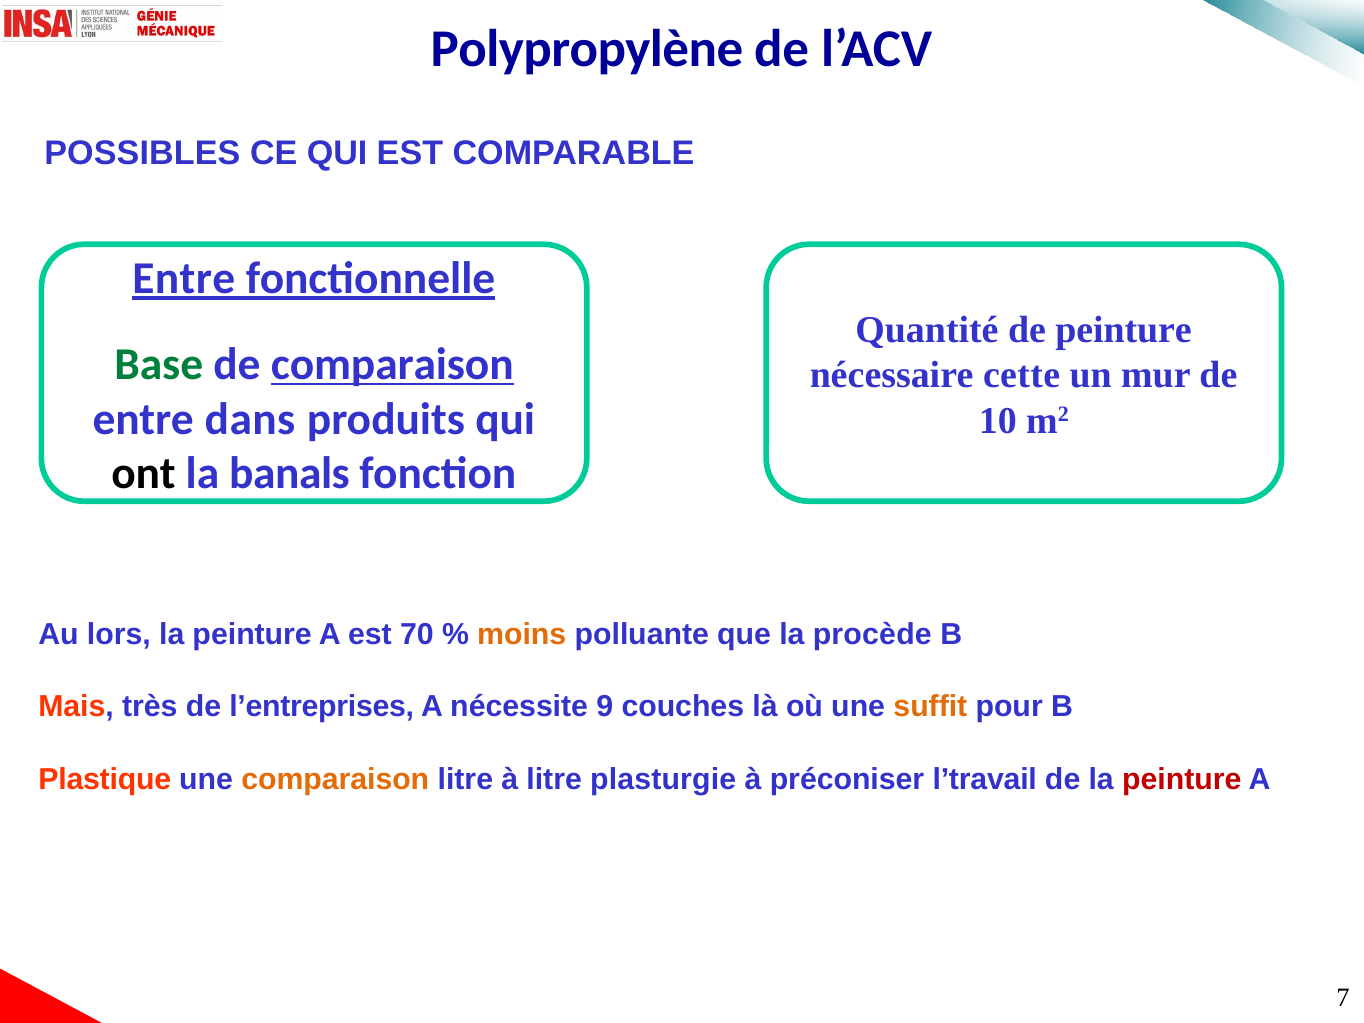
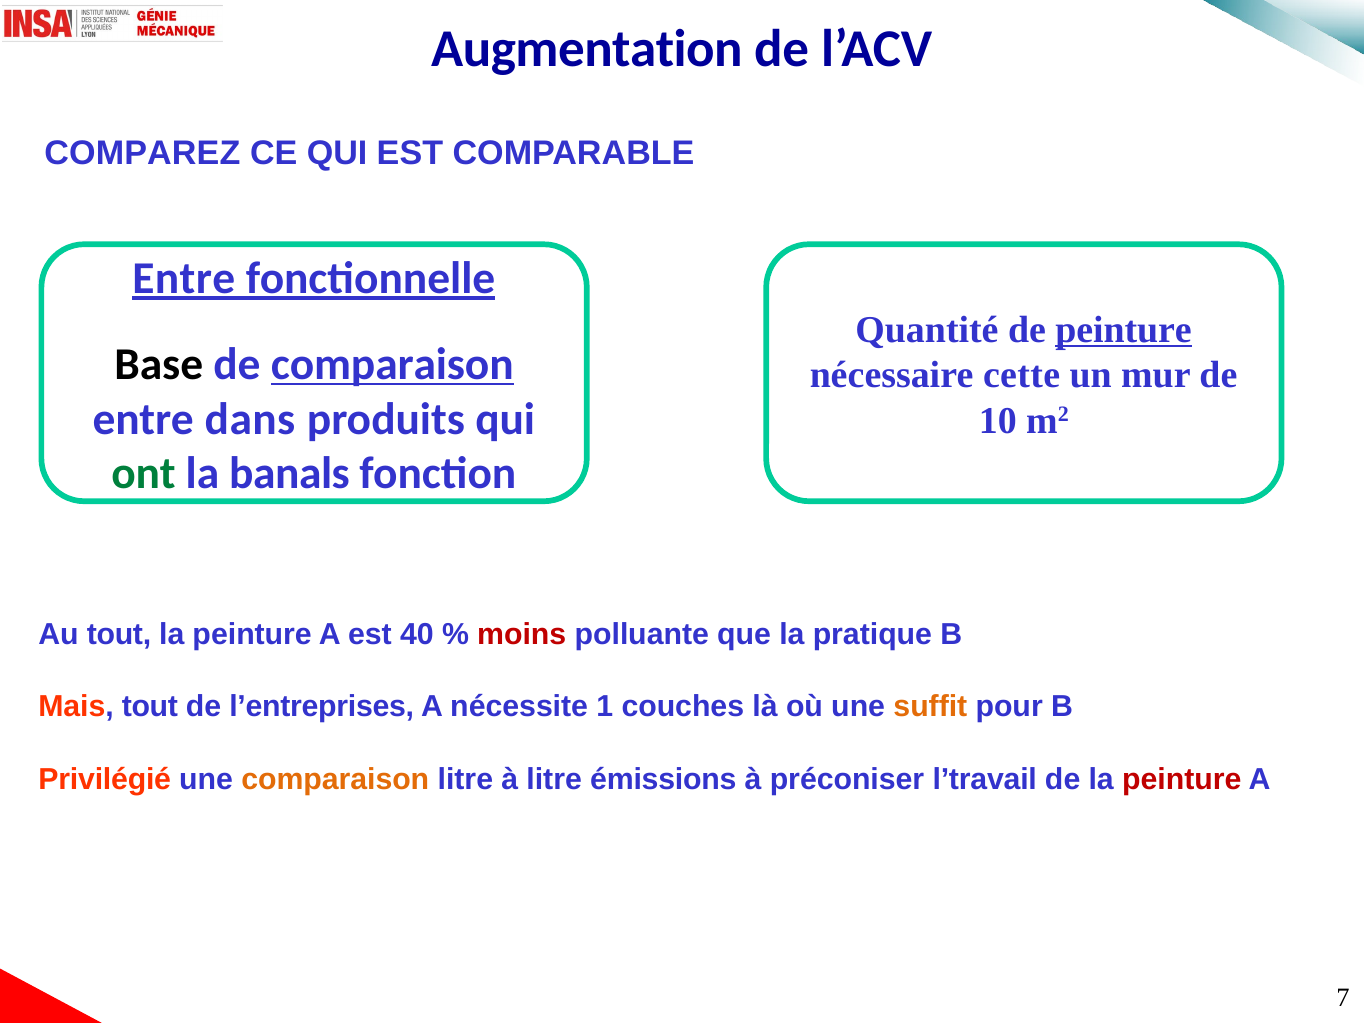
Polypropylène: Polypropylène -> Augmentation
POSSIBLES: POSSIBLES -> COMPAREZ
peinture at (1124, 330) underline: none -> present
Base colour: green -> black
ont colour: black -> green
Au lors: lors -> tout
70: 70 -> 40
moins colour: orange -> red
procède: procède -> pratique
Mais très: très -> tout
9: 9 -> 1
Plastique: Plastique -> Privilégié
plasturgie: plasturgie -> émissions
